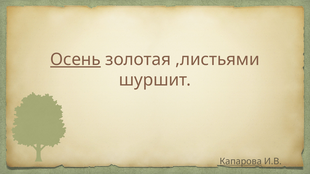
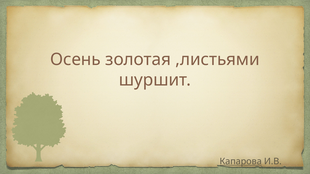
Осень underline: present -> none
